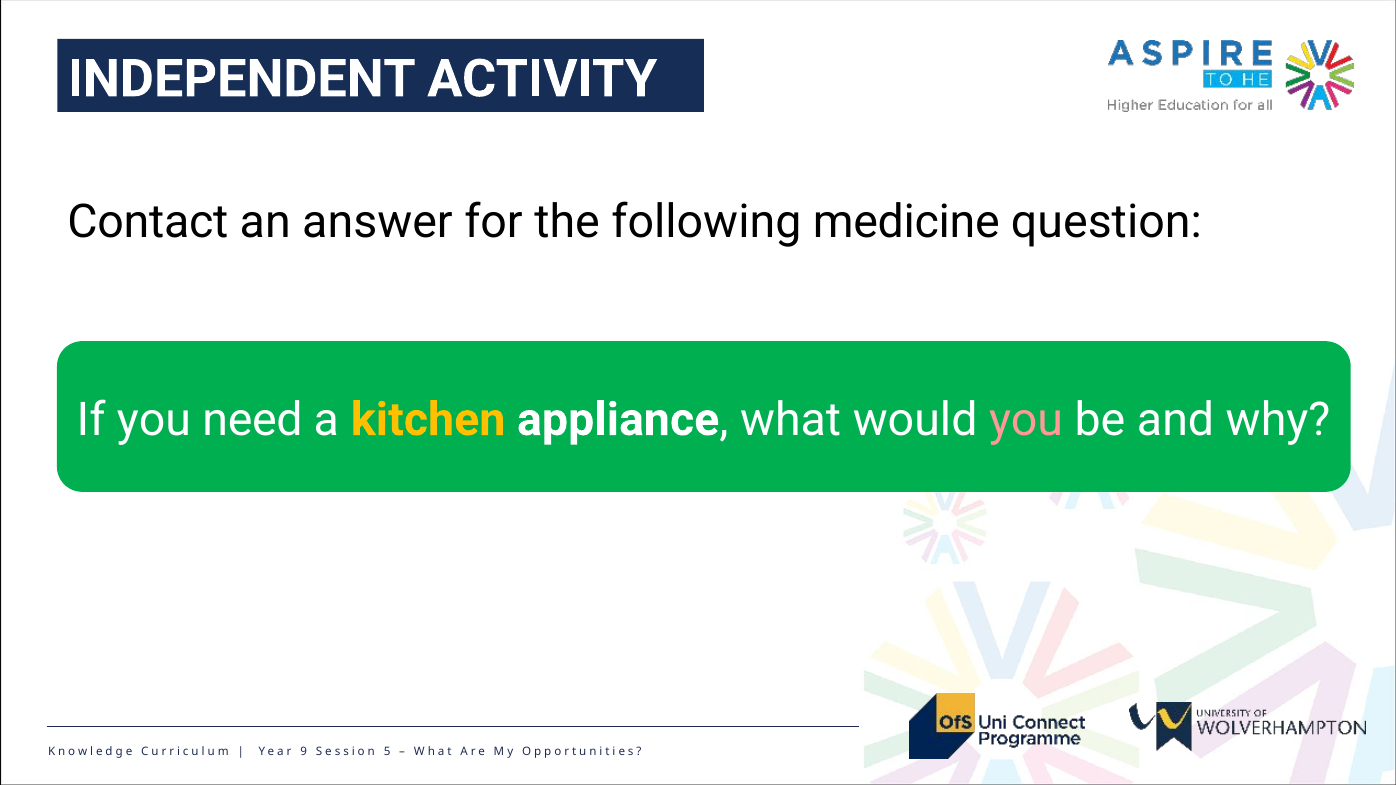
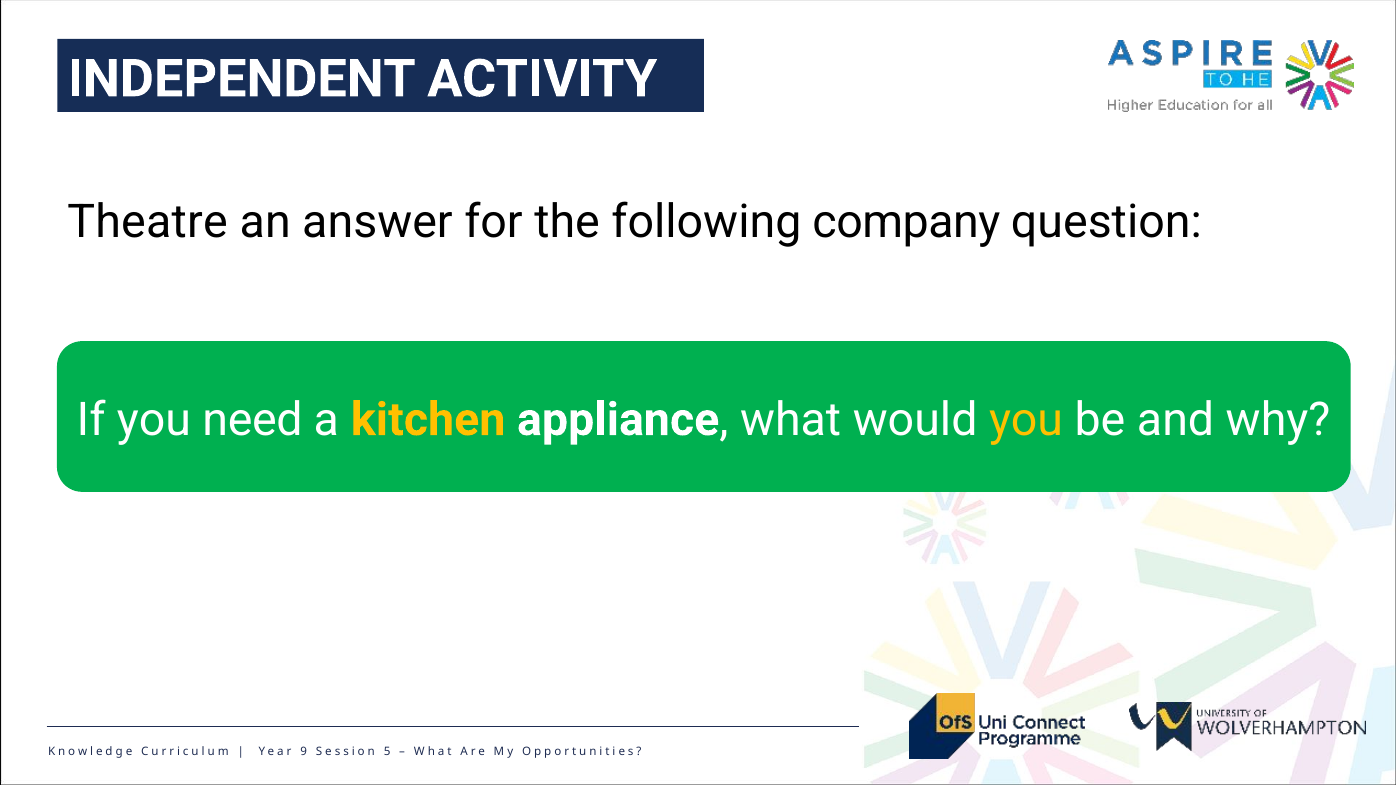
Contact: Contact -> Theatre
medicine: medicine -> company
you at (1026, 420) colour: pink -> yellow
